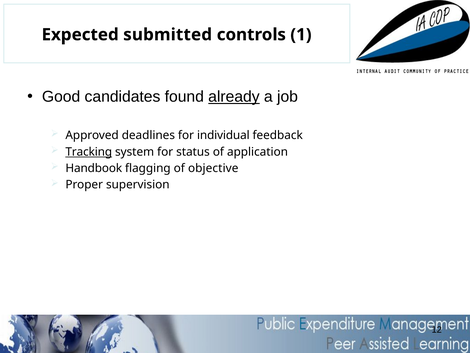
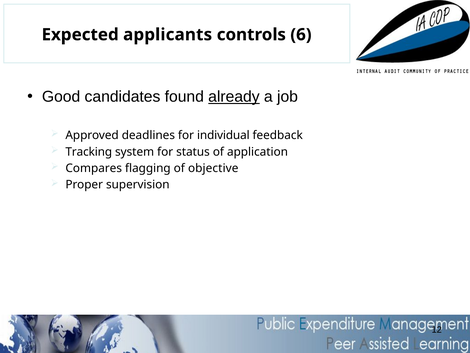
submitted: submitted -> applicants
1: 1 -> 6
Tracking underline: present -> none
Handbook: Handbook -> Compares
